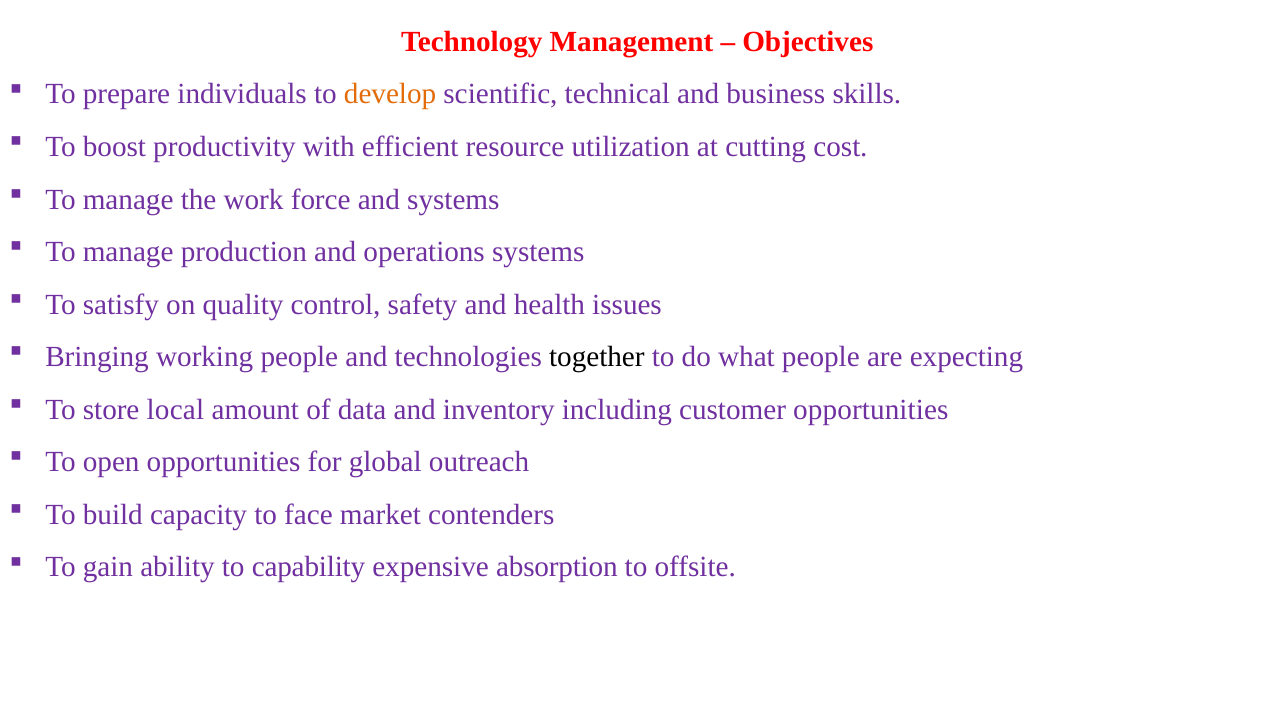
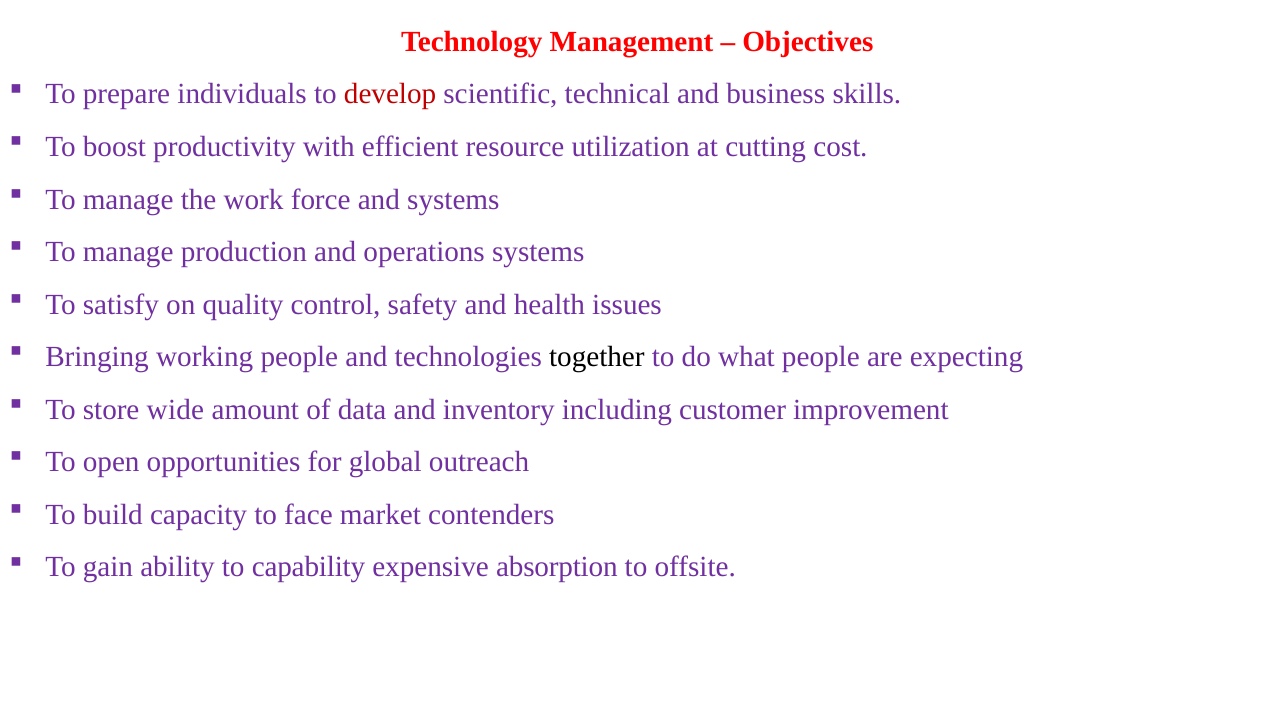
develop colour: orange -> red
local: local -> wide
customer opportunities: opportunities -> improvement
